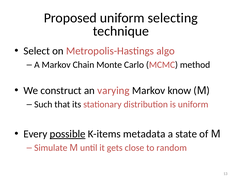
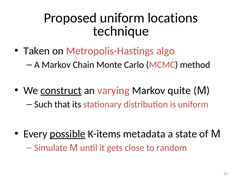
selecting: selecting -> locations
Select: Select -> Taken
construct underline: none -> present
know: know -> quite
